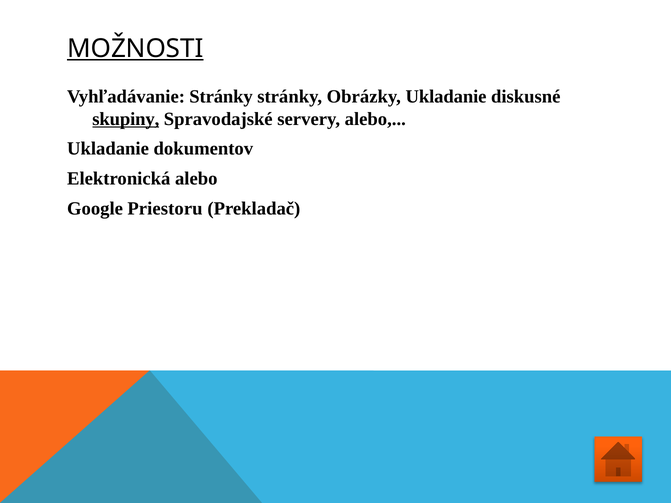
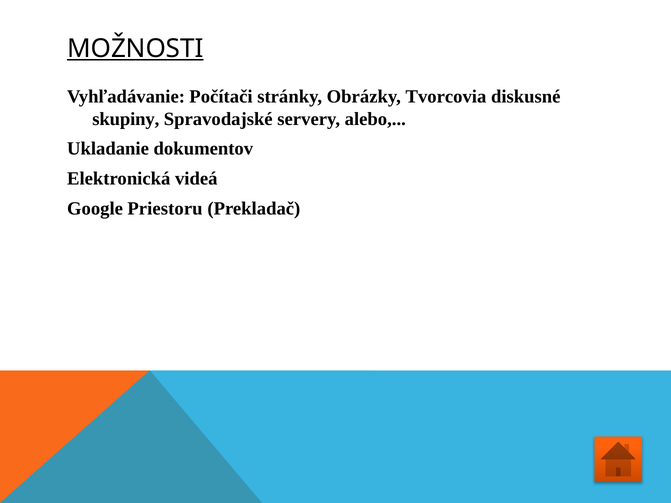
Vyhľadávanie Stránky: Stránky -> Počítači
Obrázky Ukladanie: Ukladanie -> Tvorcovia
skupiny underline: present -> none
Elektronická alebo: alebo -> videá
